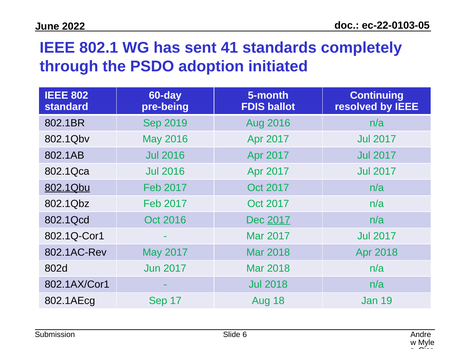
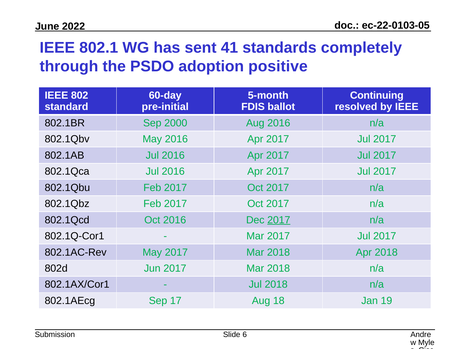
initiated: initiated -> positive
pre-being: pre-being -> pre-initial
2019: 2019 -> 2000
802.1Qbu underline: present -> none
